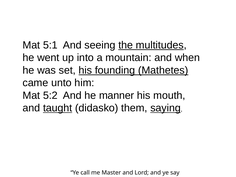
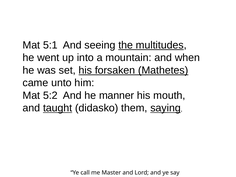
founding: founding -> forsaken
